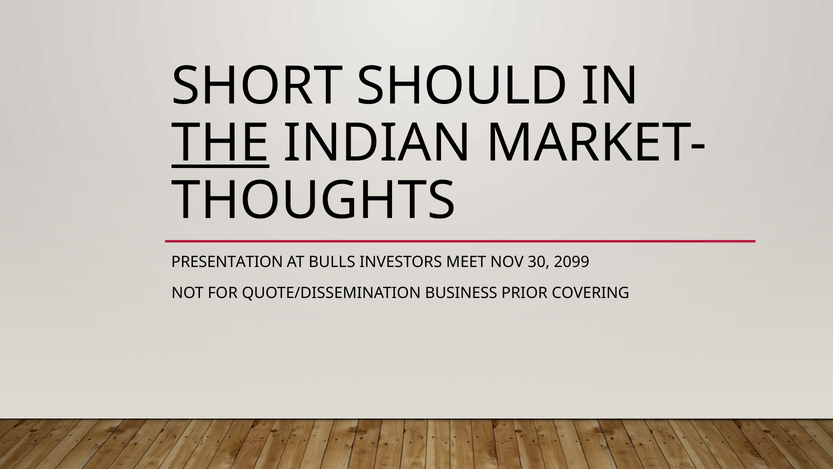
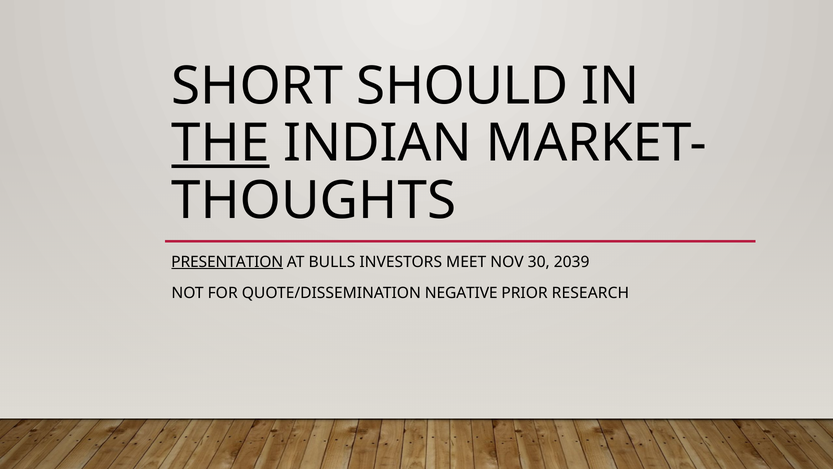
PRESENTATION underline: none -> present
2099: 2099 -> 2039
BUSINESS: BUSINESS -> NEGATIVE
COVERING: COVERING -> RESEARCH
